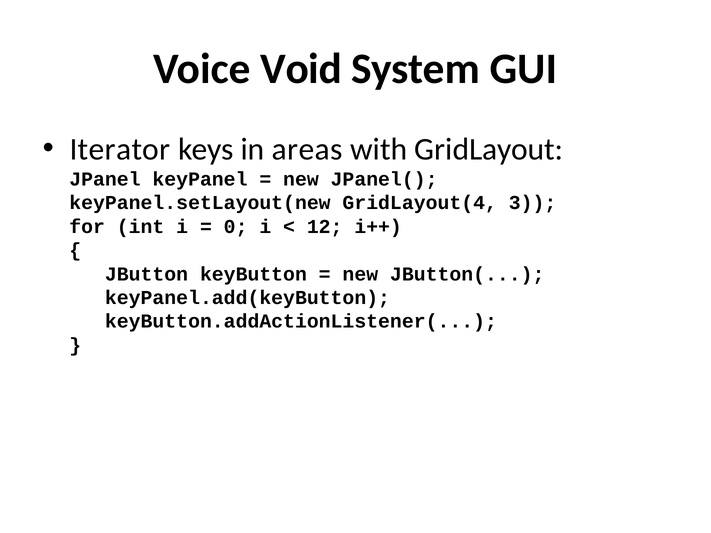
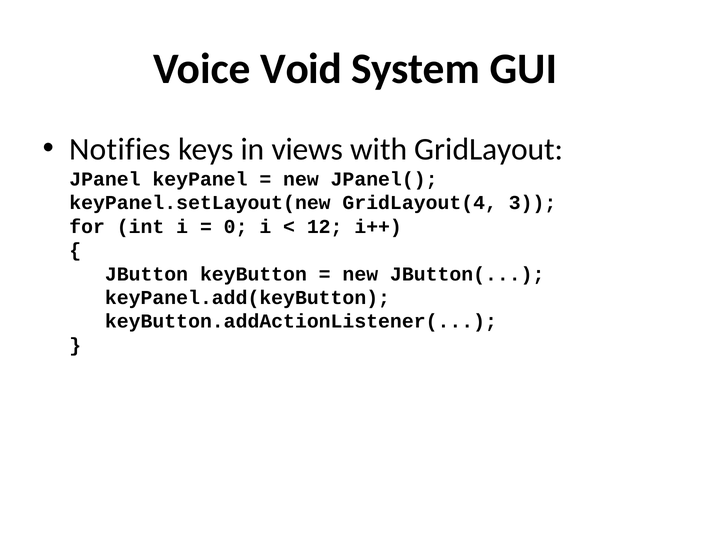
Iterator: Iterator -> Notifies
areas: areas -> views
